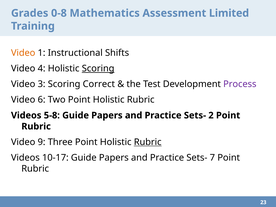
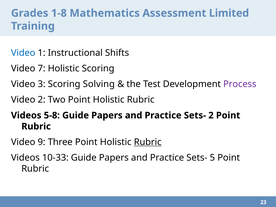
0-8: 0-8 -> 1-8
Video at (23, 53) colour: orange -> blue
4: 4 -> 7
Scoring at (98, 68) underline: present -> none
Correct: Correct -> Solving
Video 6: 6 -> 2
10-17: 10-17 -> 10-33
7: 7 -> 5
